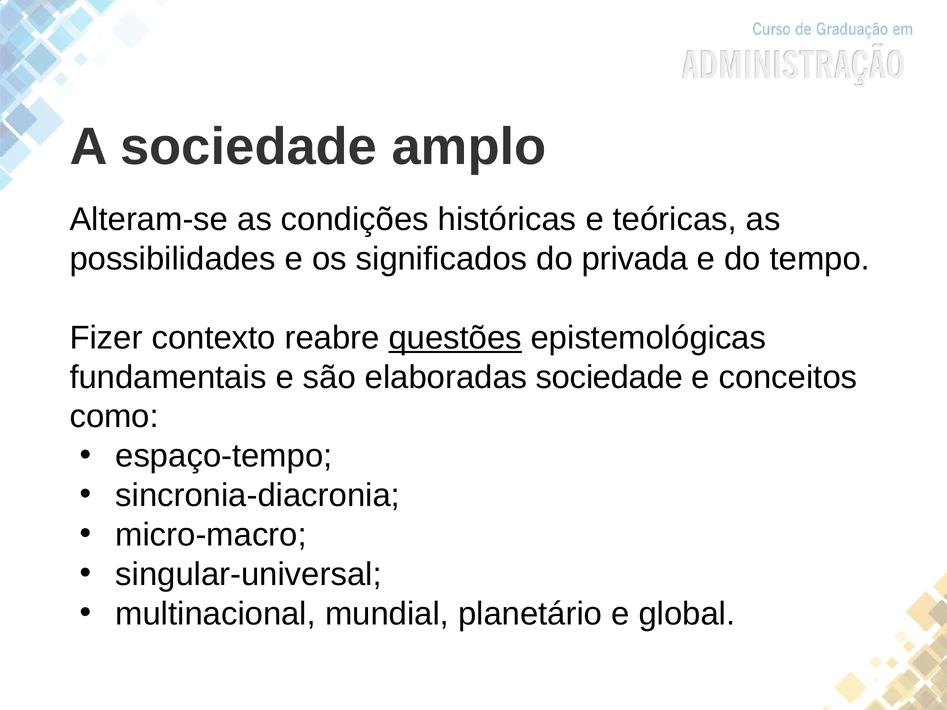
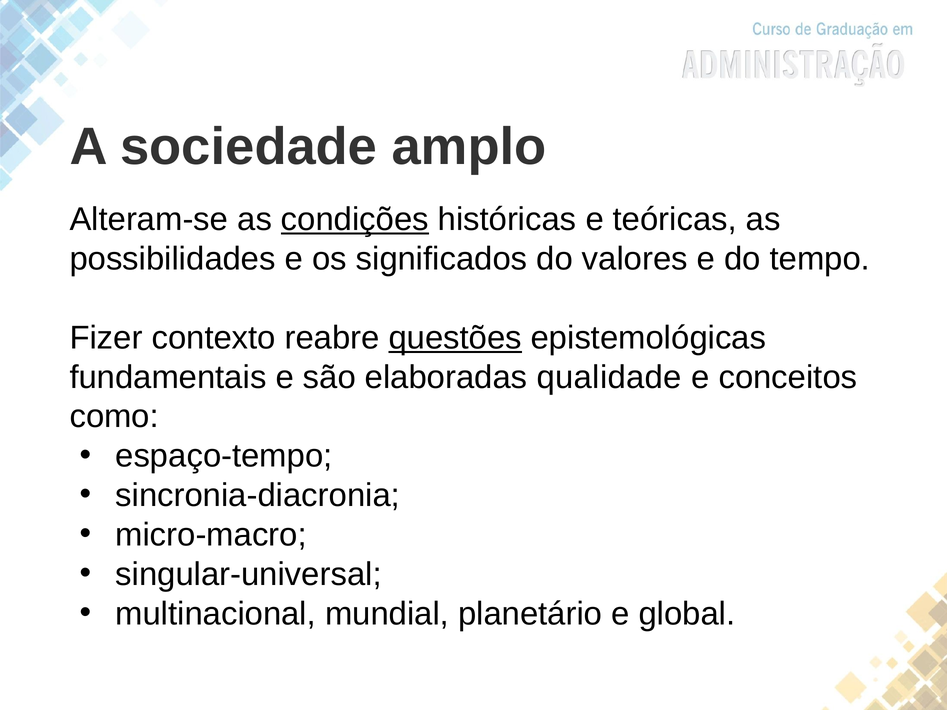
condições underline: none -> present
privada: privada -> valores
elaboradas sociedade: sociedade -> qualidade
